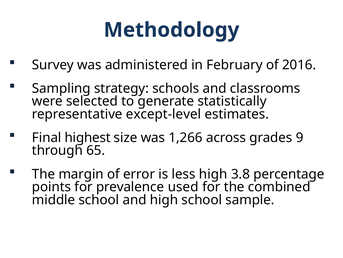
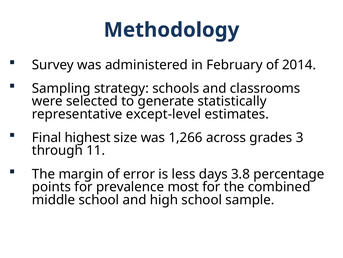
2016: 2016 -> 2014
9: 9 -> 3
65: 65 -> 11
less high: high -> days
used: used -> most
